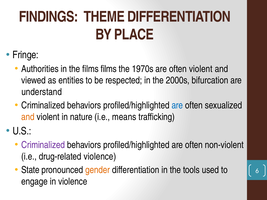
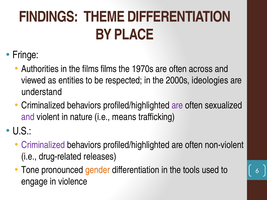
often violent: violent -> across
bifurcation: bifurcation -> ideologies
are at (177, 106) colour: blue -> purple
and at (28, 117) colour: orange -> purple
drug-related violence: violence -> releases
State: State -> Tone
